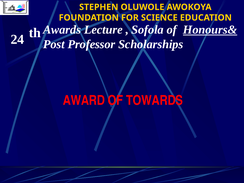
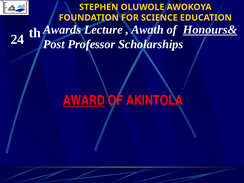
Sofola: Sofola -> Awath
AWARD underline: none -> present
TOWARDS: TOWARDS -> AKINTOLA
